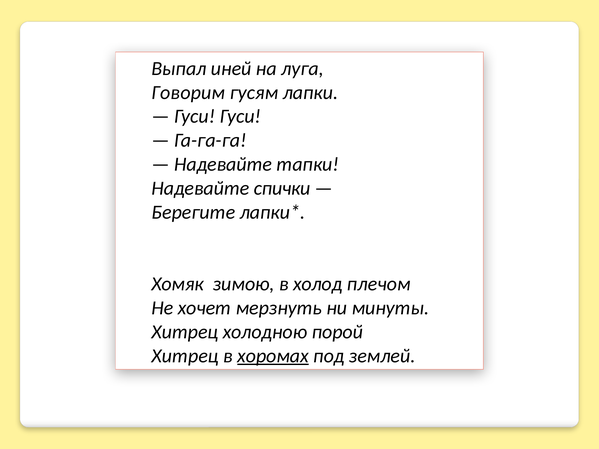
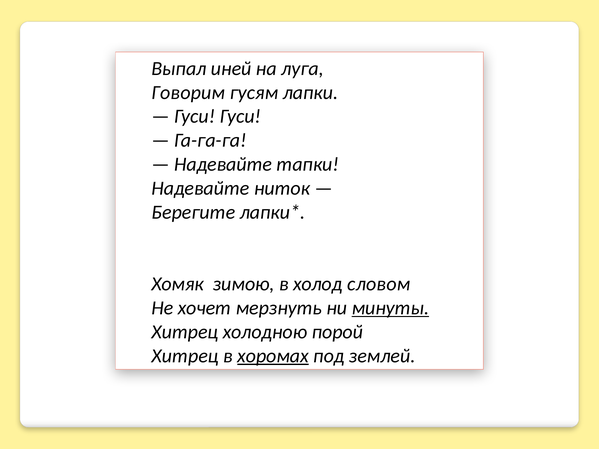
спички: спички -> ниток
плечом: плечом -> словом
минуты underline: none -> present
